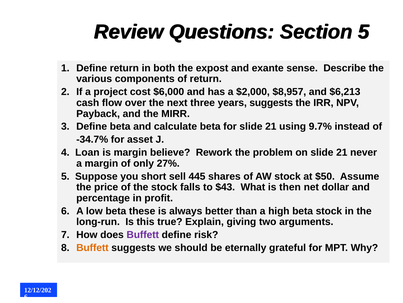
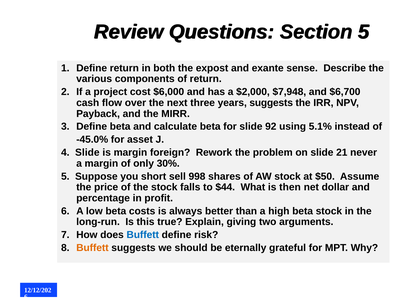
$8,957: $8,957 -> $7,948
$6,213: $6,213 -> $6,700
for slide 21: 21 -> 92
9.7%: 9.7% -> 5.1%
-34.7%: -34.7% -> -45.0%
4 Loan: Loan -> Slide
believe: believe -> foreign
27%: 27% -> 30%
445: 445 -> 998
$43: $43 -> $44
these: these -> costs
Buffett at (143, 234) colour: purple -> blue
